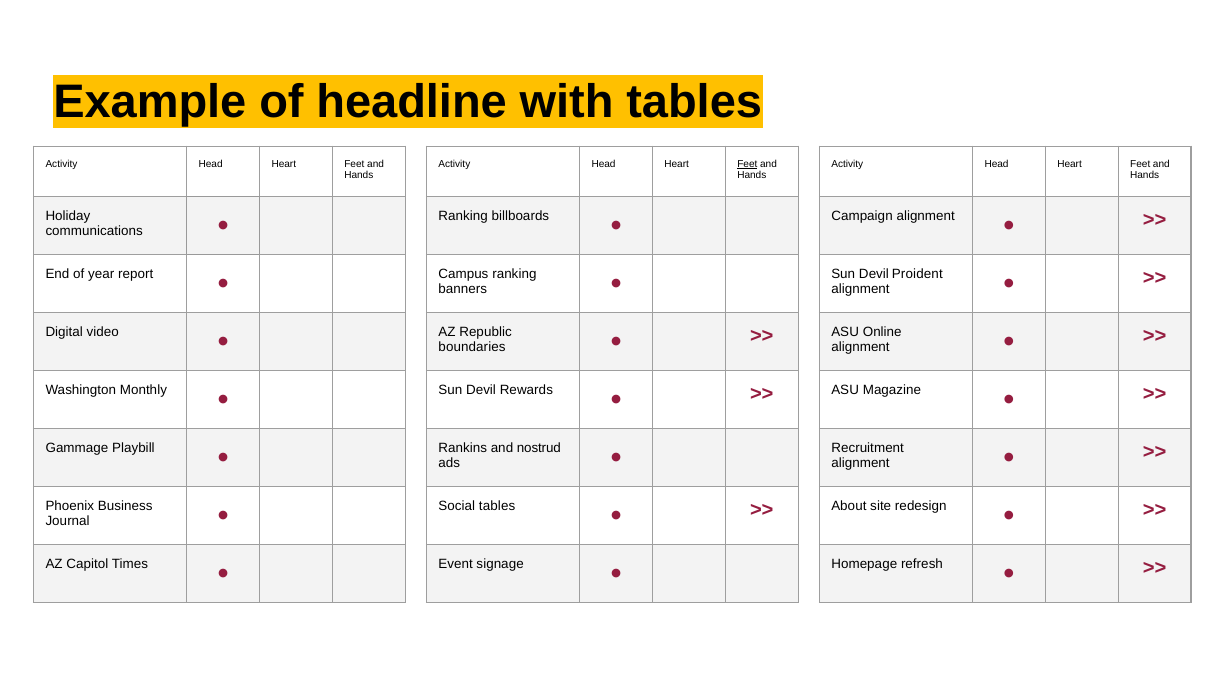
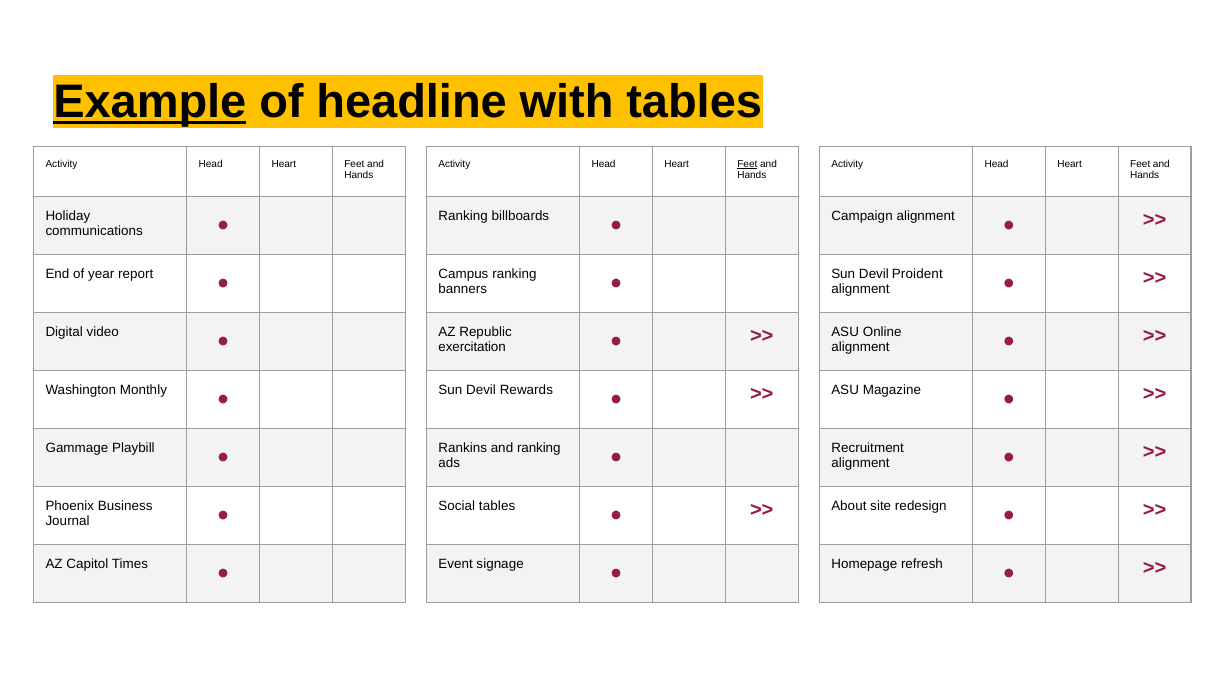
Example underline: none -> present
boundaries: boundaries -> exercitation
and nostrud: nostrud -> ranking
